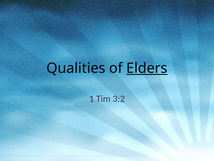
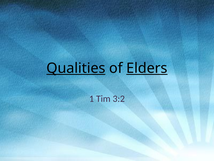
Qualities underline: none -> present
